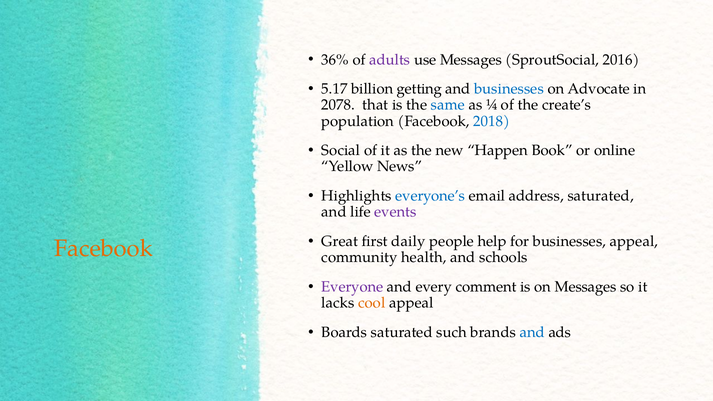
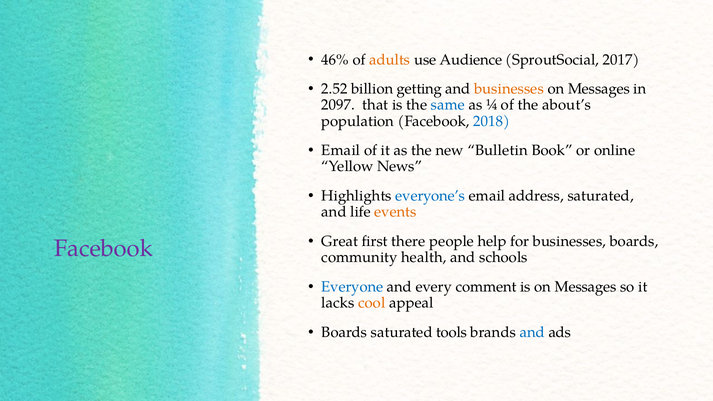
36%: 36% -> 46%
adults colour: purple -> orange
use Messages: Messages -> Audience
2016: 2016 -> 2017
5.17: 5.17 -> 2.52
businesses at (509, 89) colour: blue -> orange
Advocate at (599, 89): Advocate -> Messages
2078: 2078 -> 2097
create’s: create’s -> about’s
Social at (341, 151): Social -> Email
Happen: Happen -> Bulletin
events colour: purple -> orange
daily: daily -> there
businesses appeal: appeal -> boards
Facebook at (104, 248) colour: orange -> purple
Everyone colour: purple -> blue
such: such -> tools
